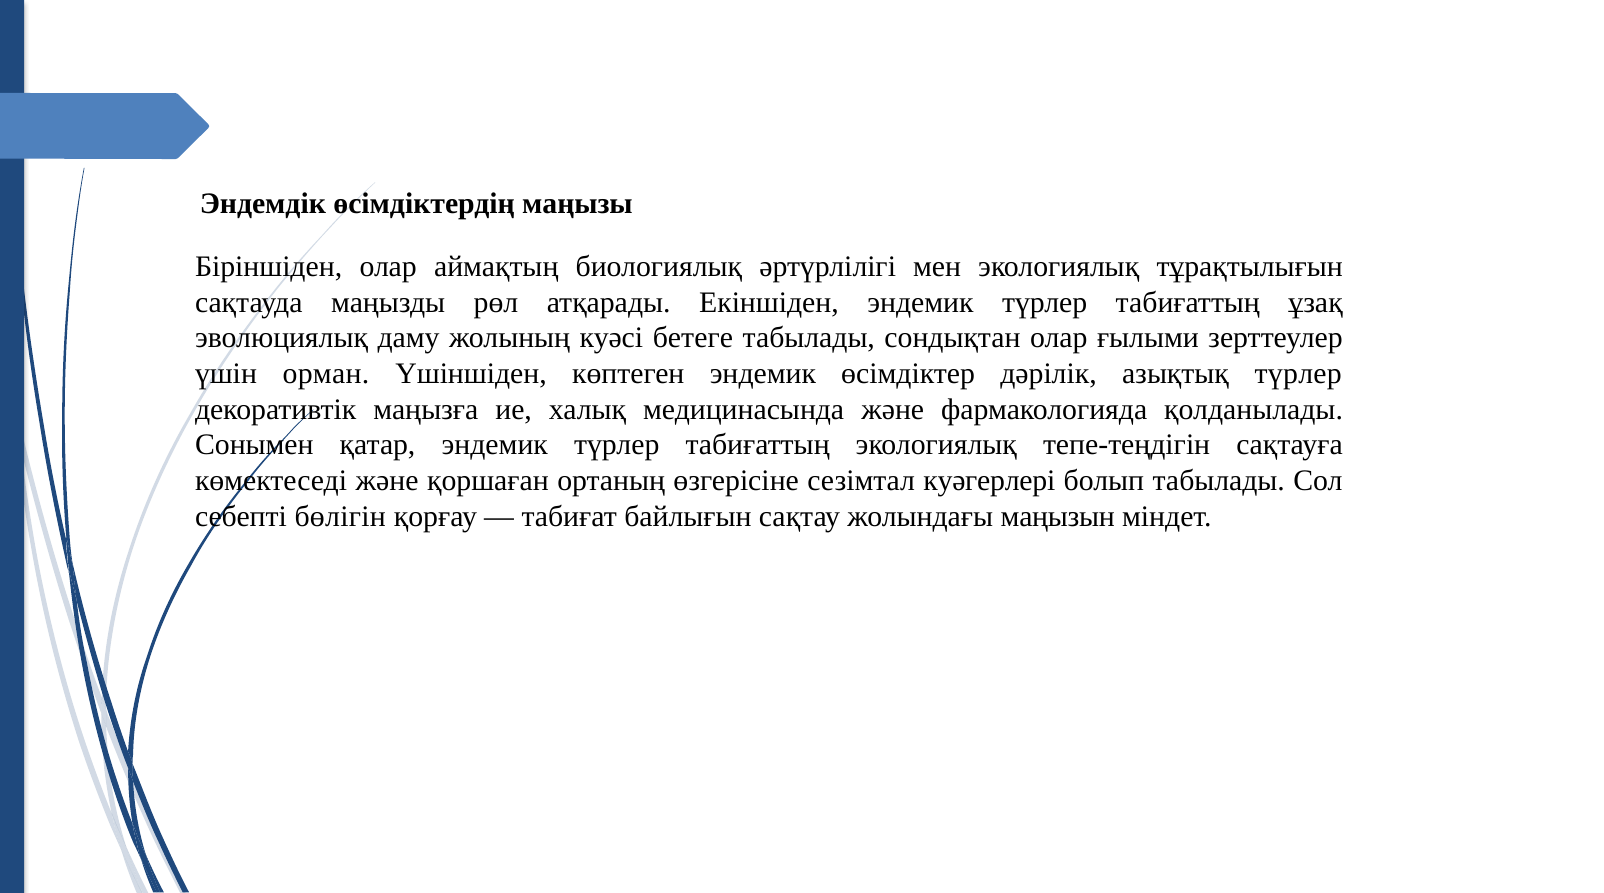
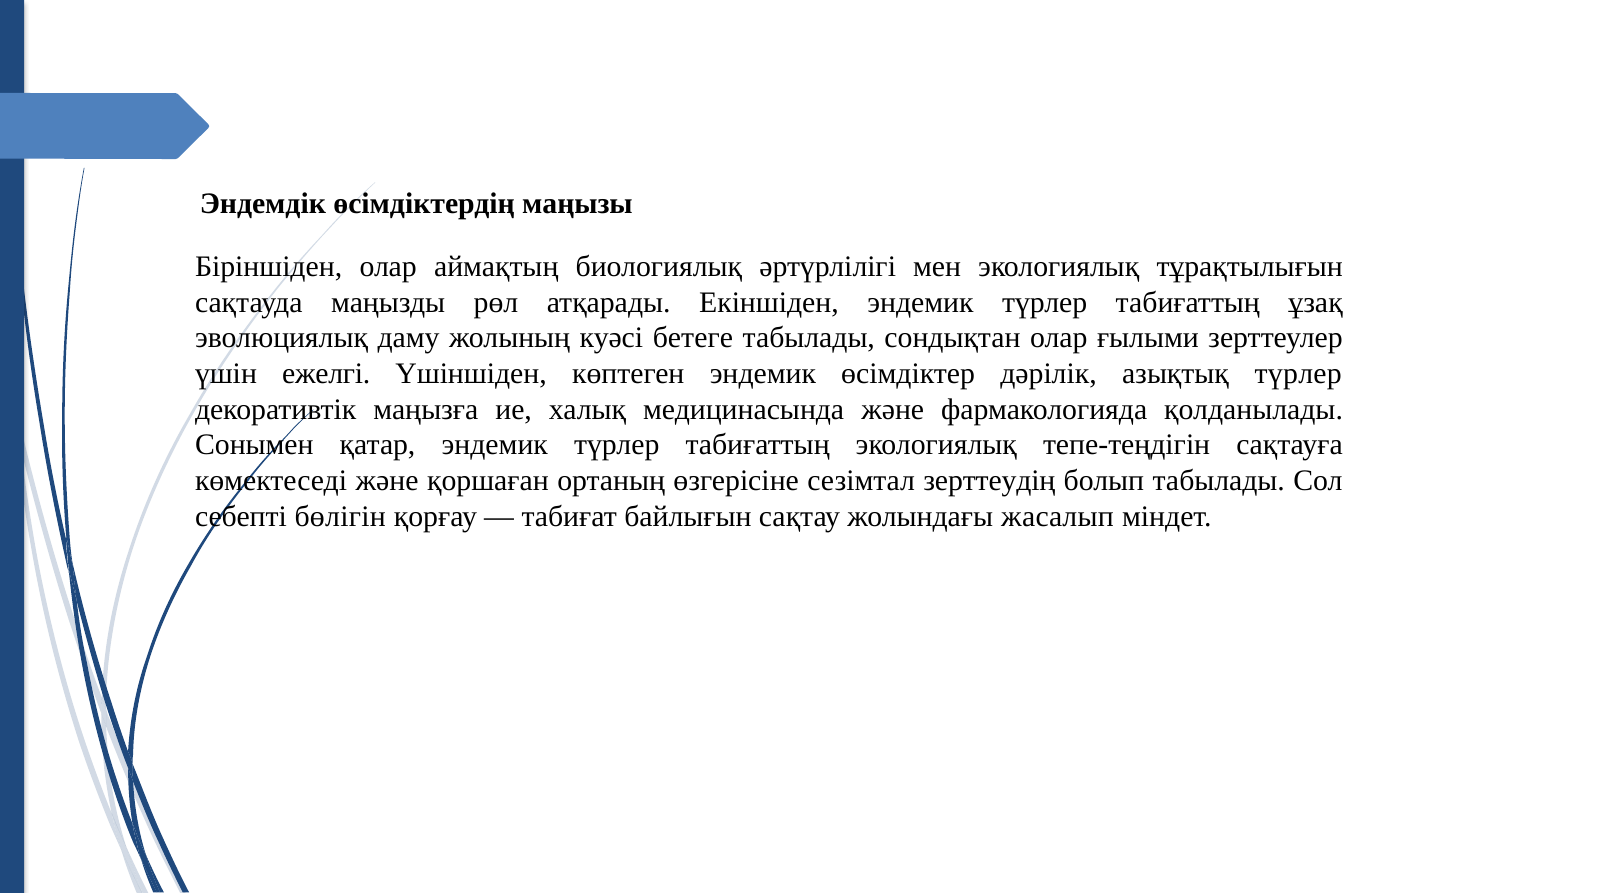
орман: орман -> ежелгі
куәгерлері: куәгерлері -> зерттеудің
маңызын: маңызын -> жасалып
